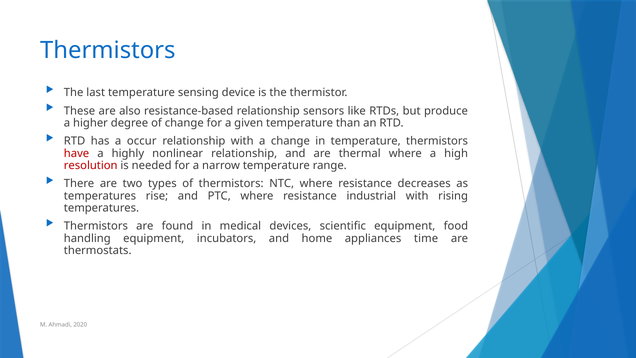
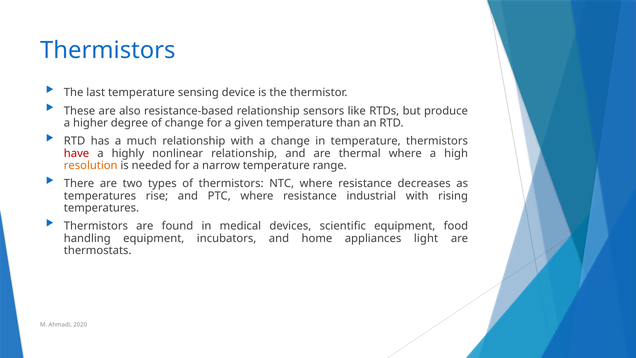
occur: occur -> much
resolution colour: red -> orange
time: time -> light
